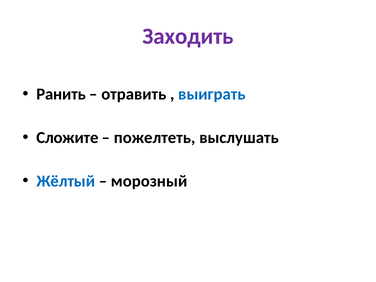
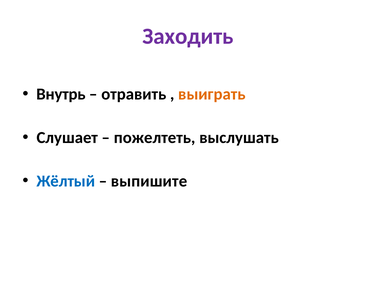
Ранить: Ранить -> Внутрь
выиграть colour: blue -> orange
Сложите: Сложите -> Слушает
морозный: морозный -> выпишите
